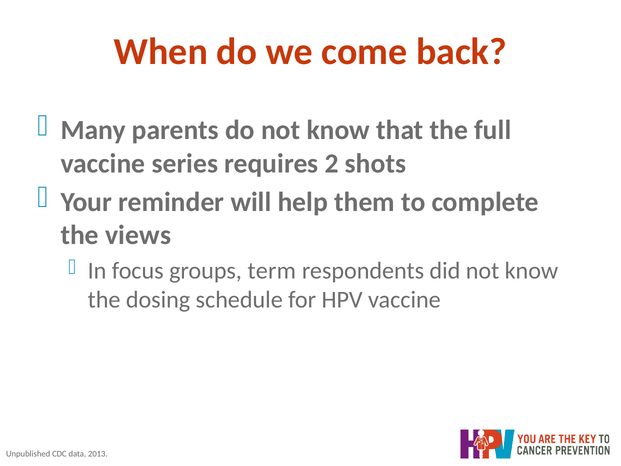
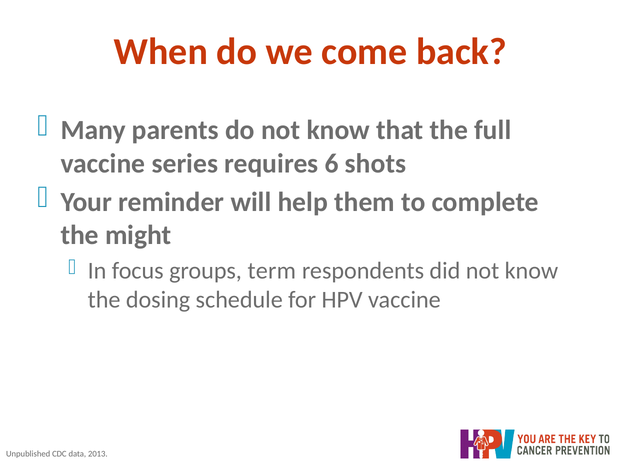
2: 2 -> 6
views: views -> might
